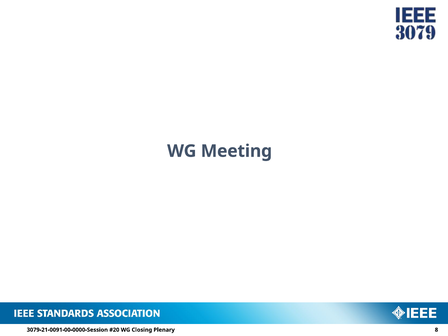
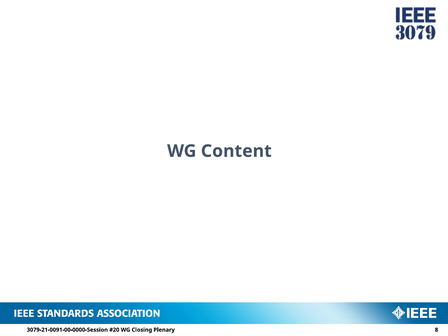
Meeting: Meeting -> Content
